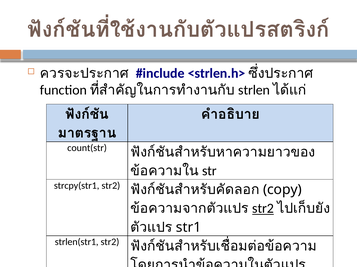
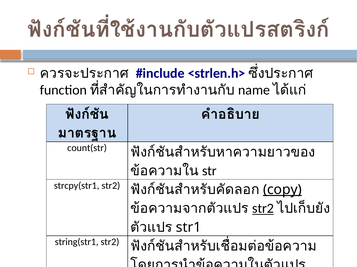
strlen: strlen -> name
copy underline: none -> present
strlen(str1: strlen(str1 -> string(str1
